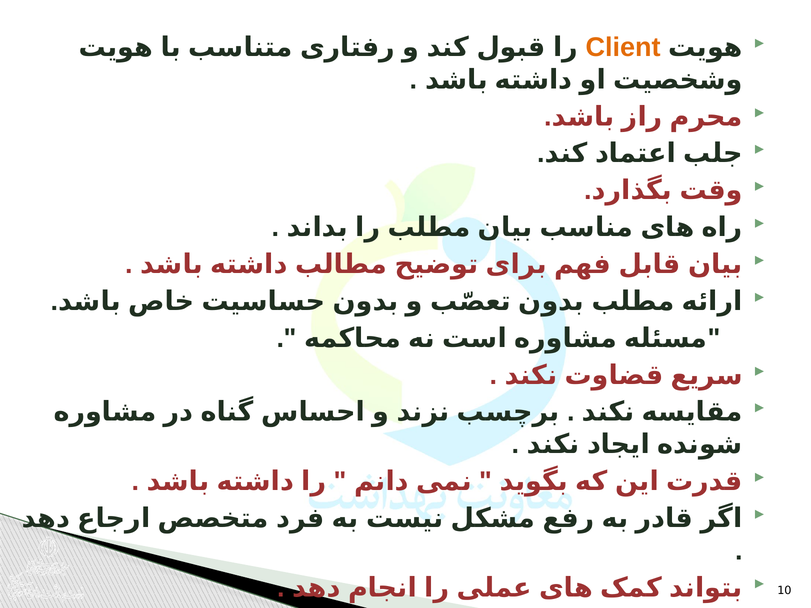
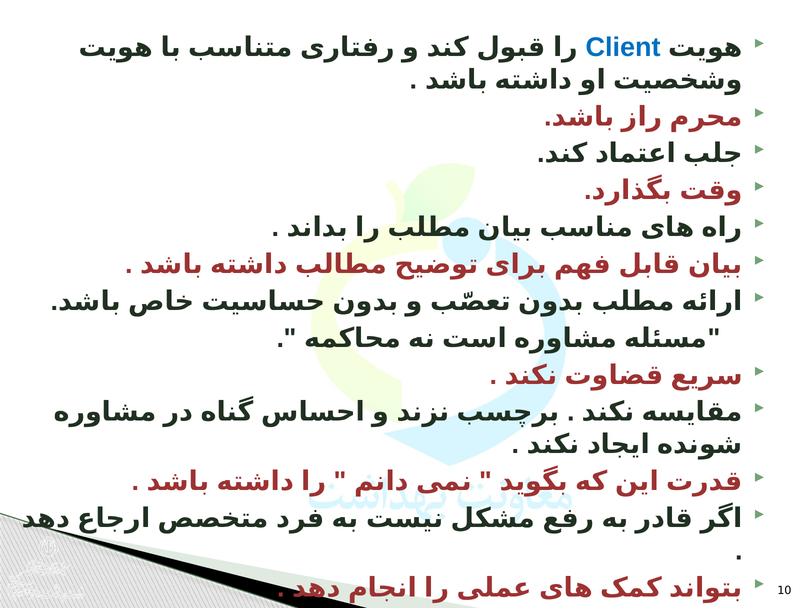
Client colour: orange -> blue
